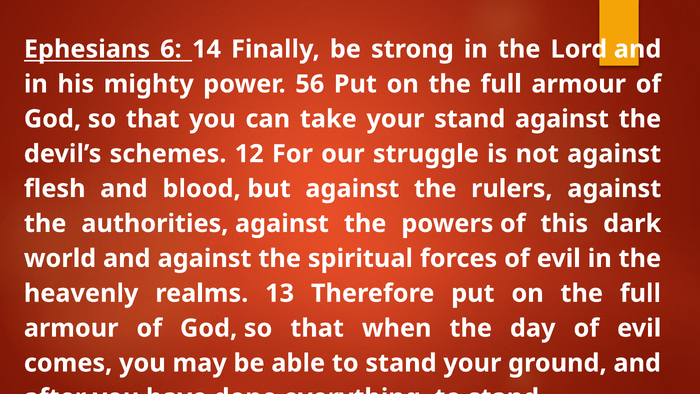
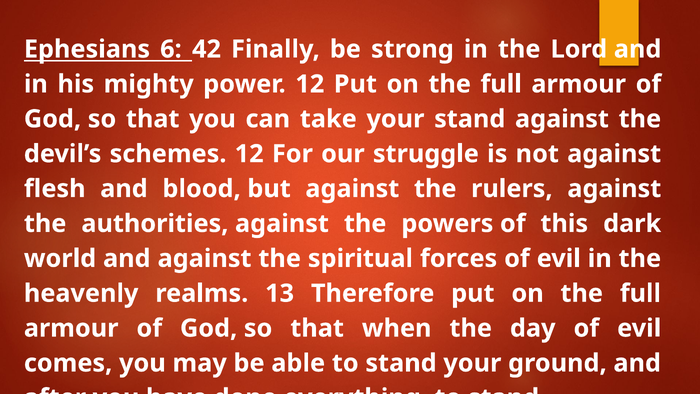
14: 14 -> 42
power 56: 56 -> 12
